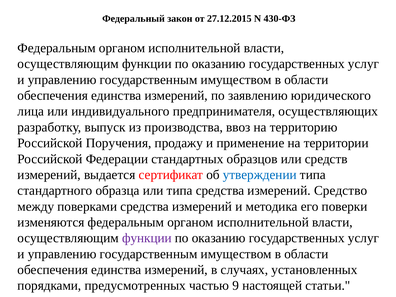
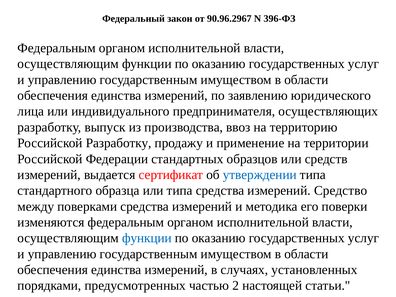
27.12.2015: 27.12.2015 -> 90.96.2967
430-ФЗ: 430-ФЗ -> 396-ФЗ
Российской Поручения: Поручения -> Разработку
функции at (147, 238) colour: purple -> blue
9: 9 -> 2
